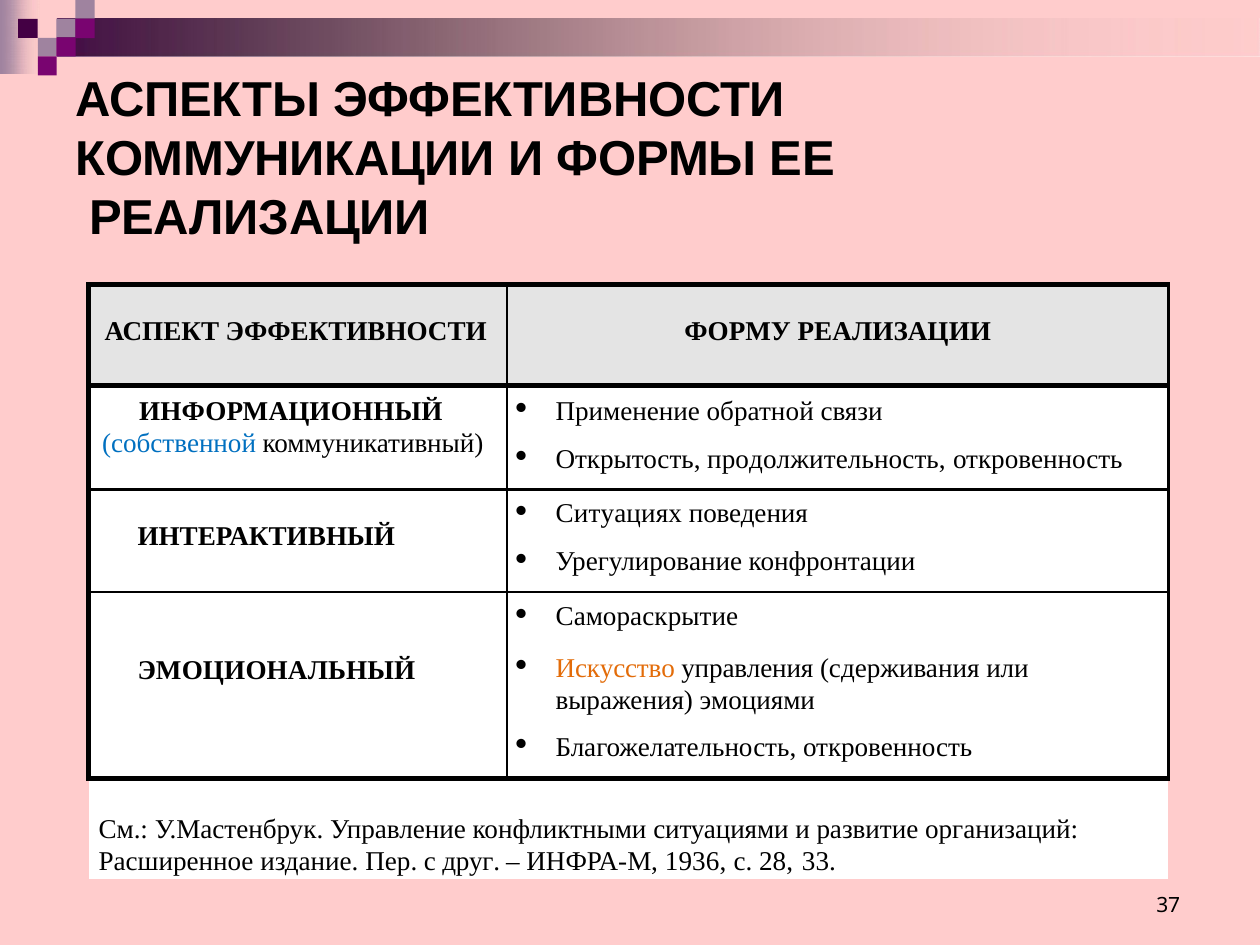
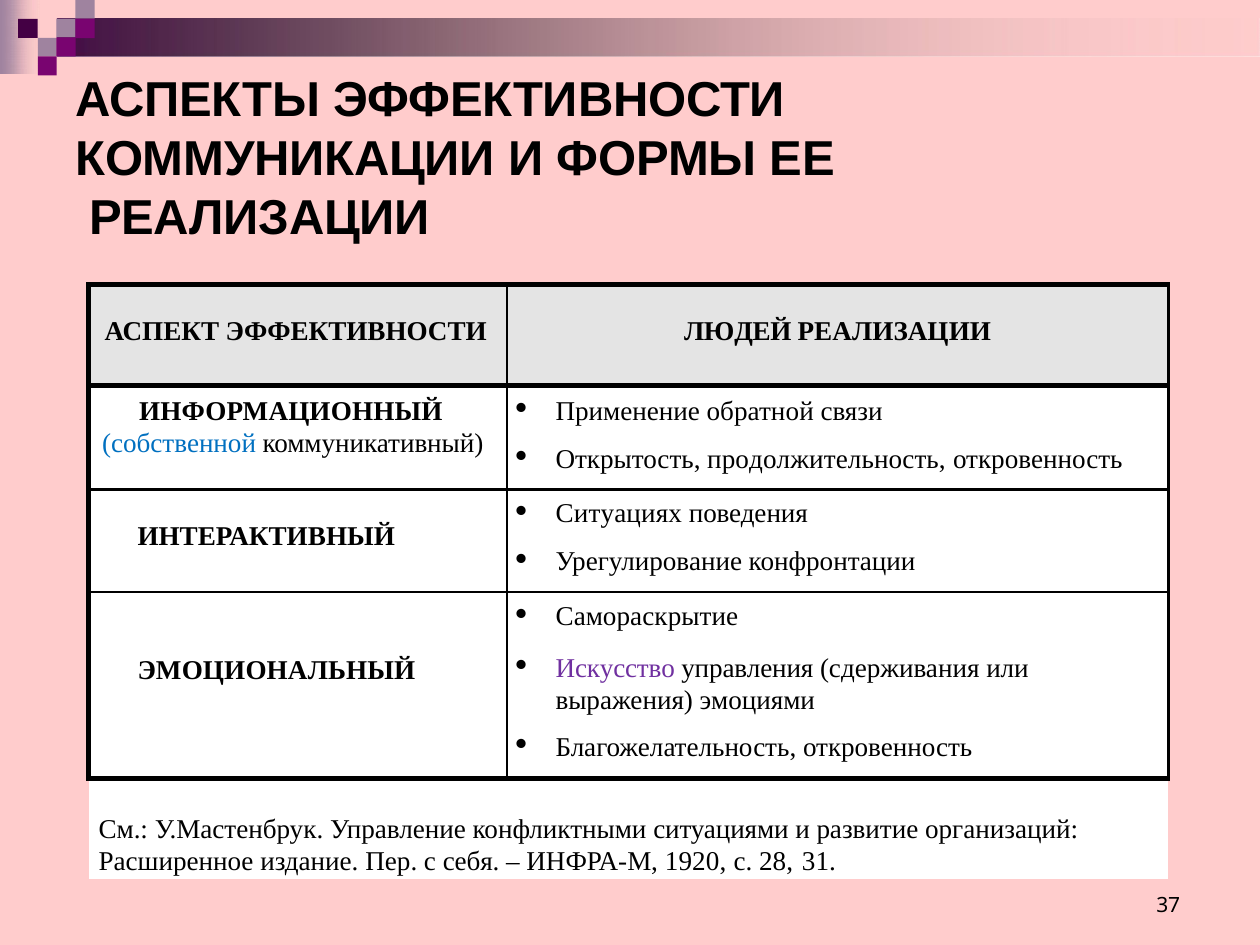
ФОРМУ: ФОРМУ -> ЛЮДЕЙ
Искусство colour: orange -> purple
друг: друг -> себя
1936: 1936 -> 1920
33: 33 -> 31
